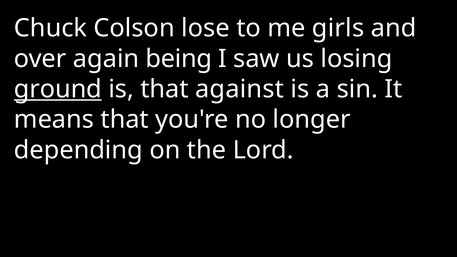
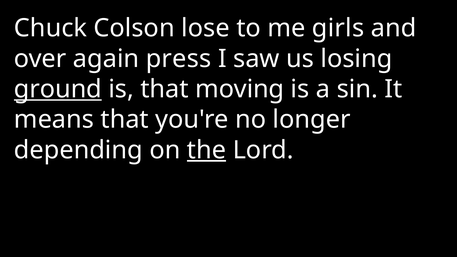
being: being -> press
against: against -> moving
the underline: none -> present
